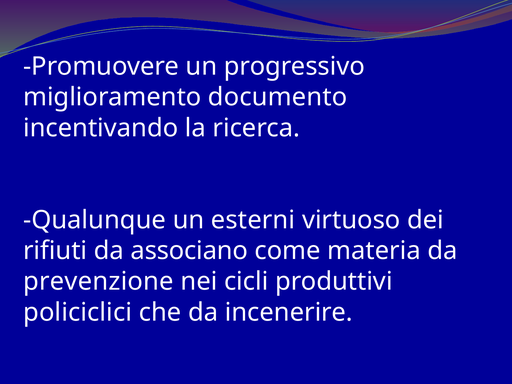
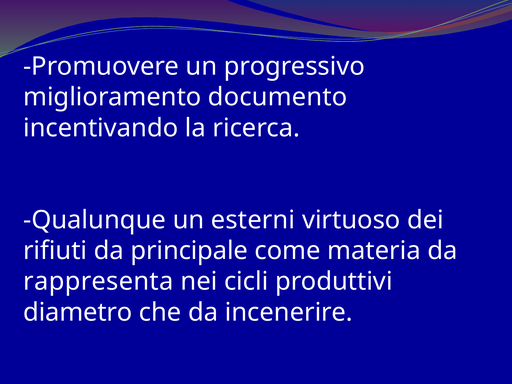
associano: associano -> principale
prevenzione: prevenzione -> rappresenta
policiclici: policiclici -> diametro
